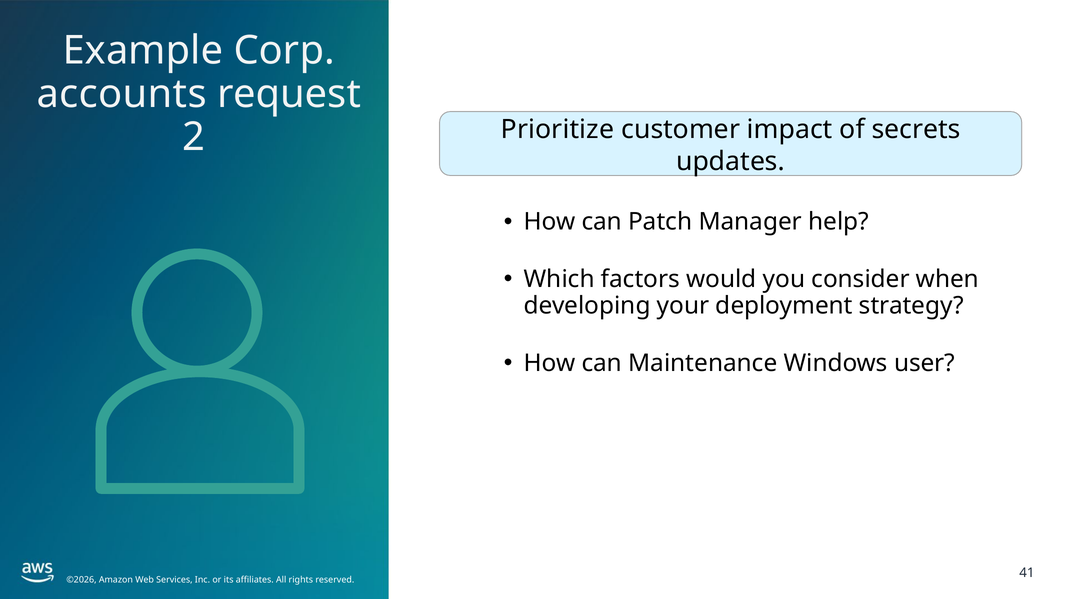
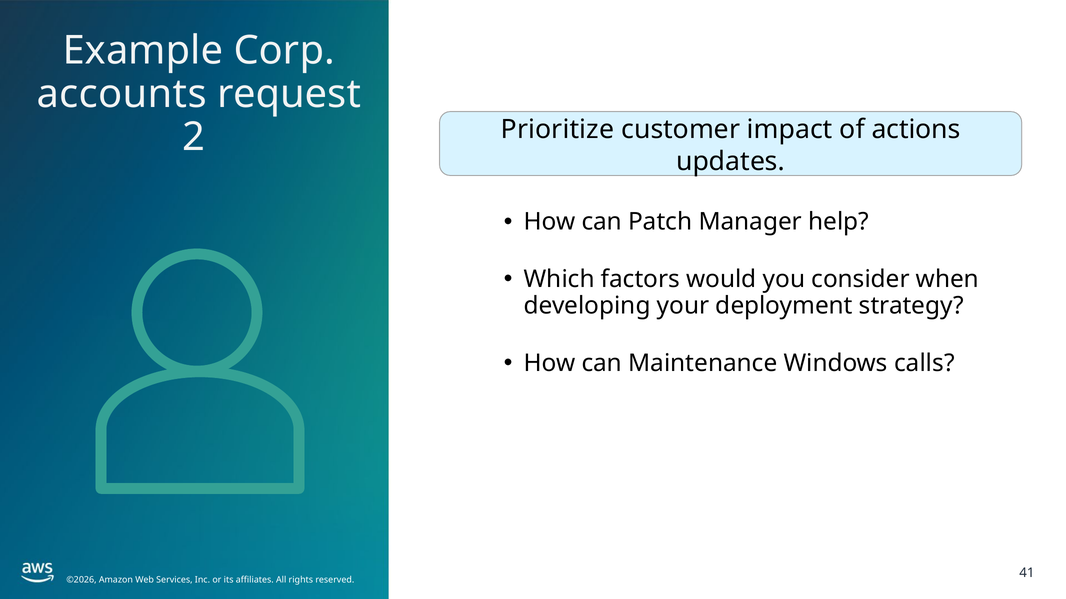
secrets: secrets -> actions
user: user -> calls
